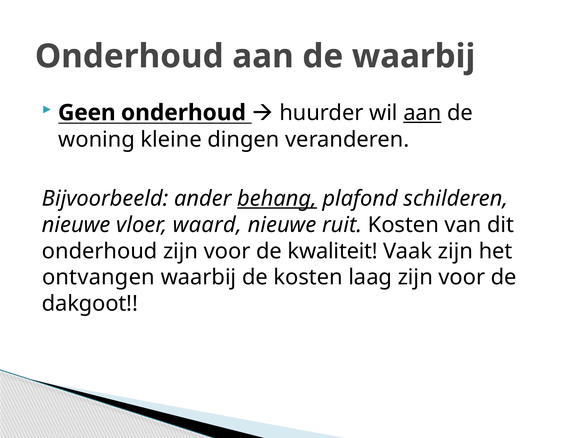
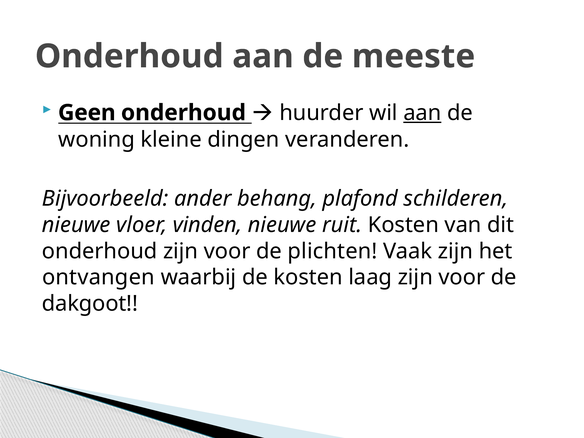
de waarbij: waarbij -> meeste
behang underline: present -> none
waard: waard -> vinden
kwaliteit: kwaliteit -> plichten
